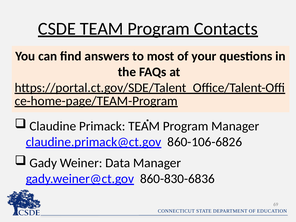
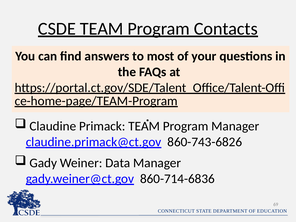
860-106-6826: 860-106-6826 -> 860-743-6826
860-830-6836: 860-830-6836 -> 860-714-6836
